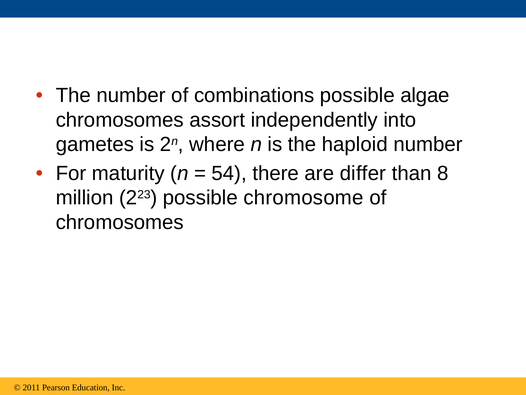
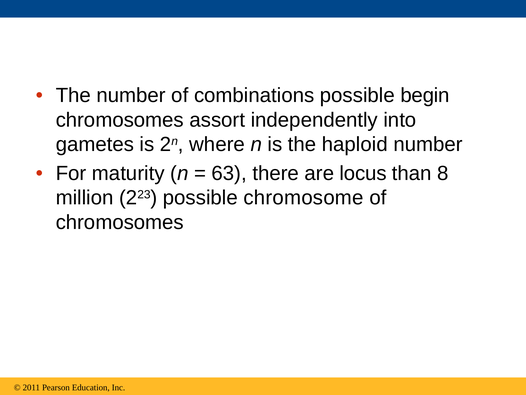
algae: algae -> begin
54: 54 -> 63
differ: differ -> locus
